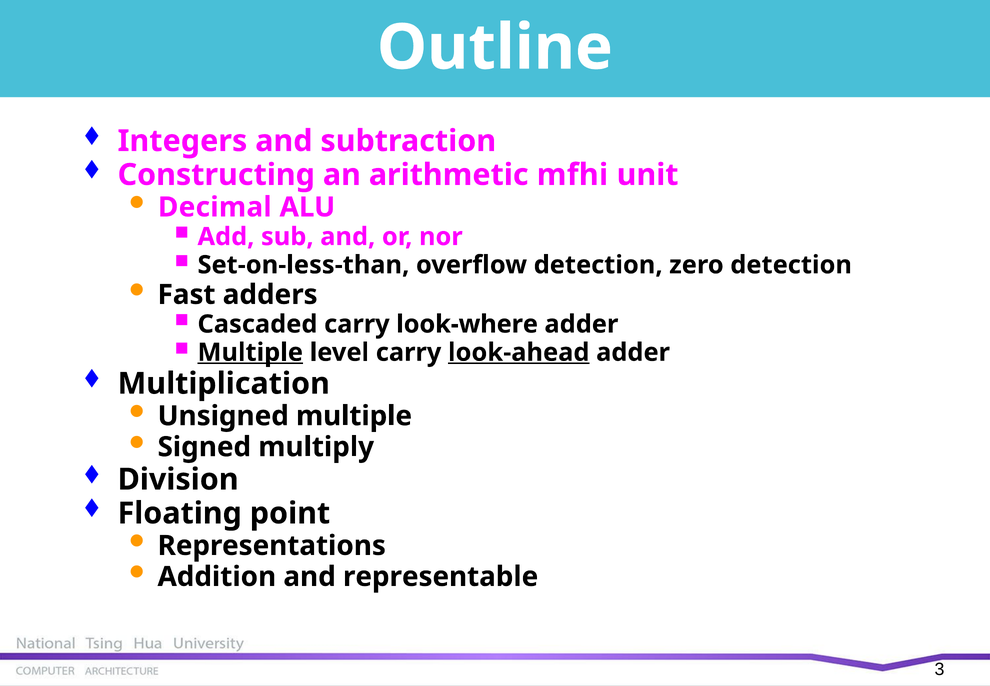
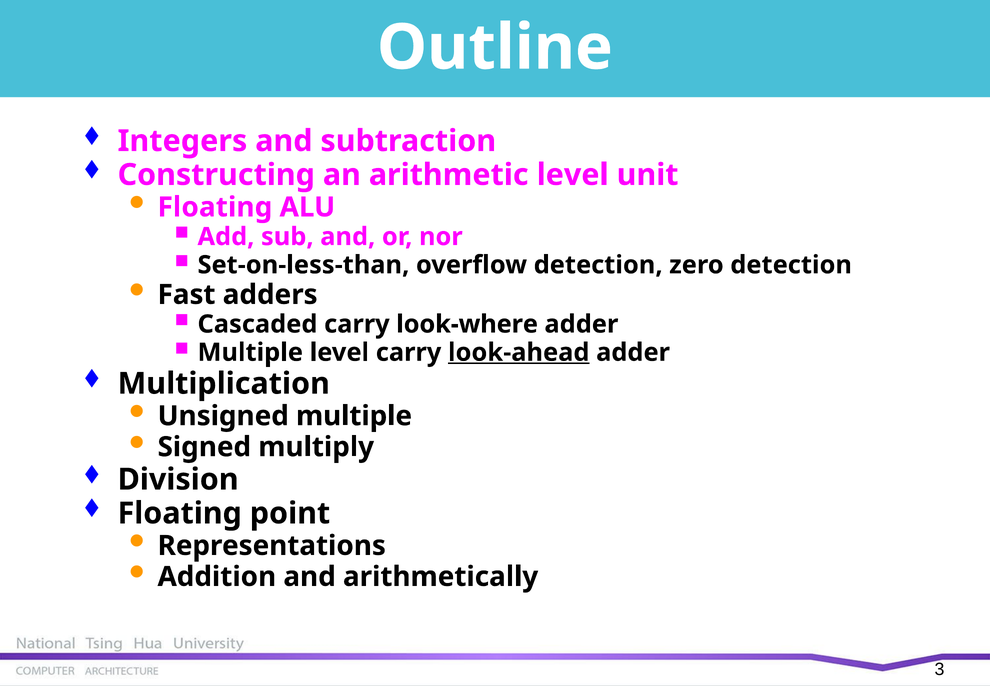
arithmetic mfhi: mfhi -> level
Decimal at (215, 207): Decimal -> Floating
Multiple at (250, 352) underline: present -> none
representable: representable -> arithmetically
